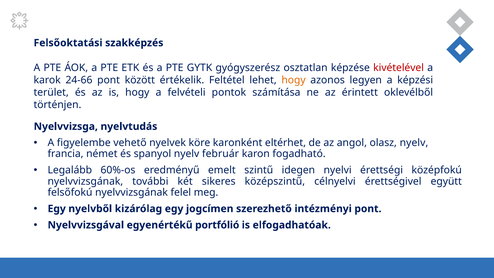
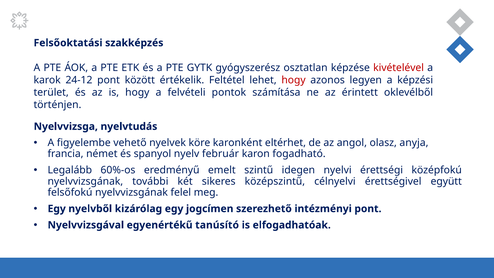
24-66: 24-66 -> 24-12
hogy at (294, 80) colour: orange -> red
olasz nyelv: nyelv -> anyja
portfólió: portfólió -> tanúsító
